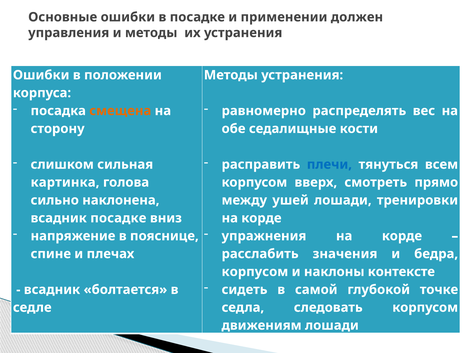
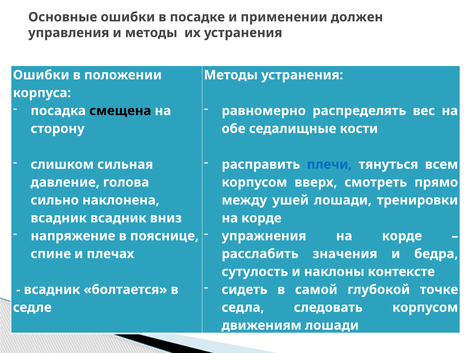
смещена colour: orange -> black
картинка: картинка -> давление
всадник посадке: посадке -> всадник
корпусом at (255, 272): корпусом -> сутулость
